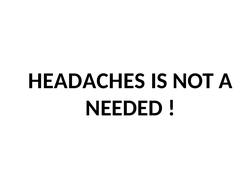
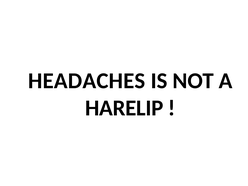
NEEDED: NEEDED -> HARELIP
